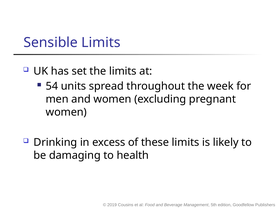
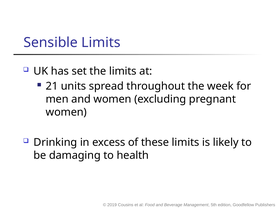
54: 54 -> 21
